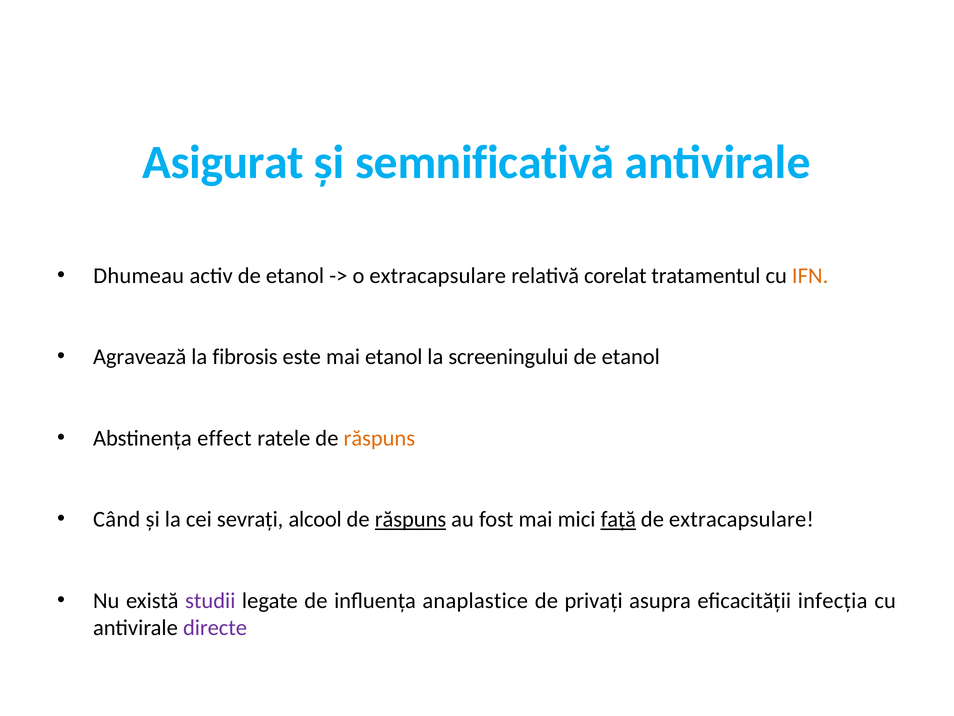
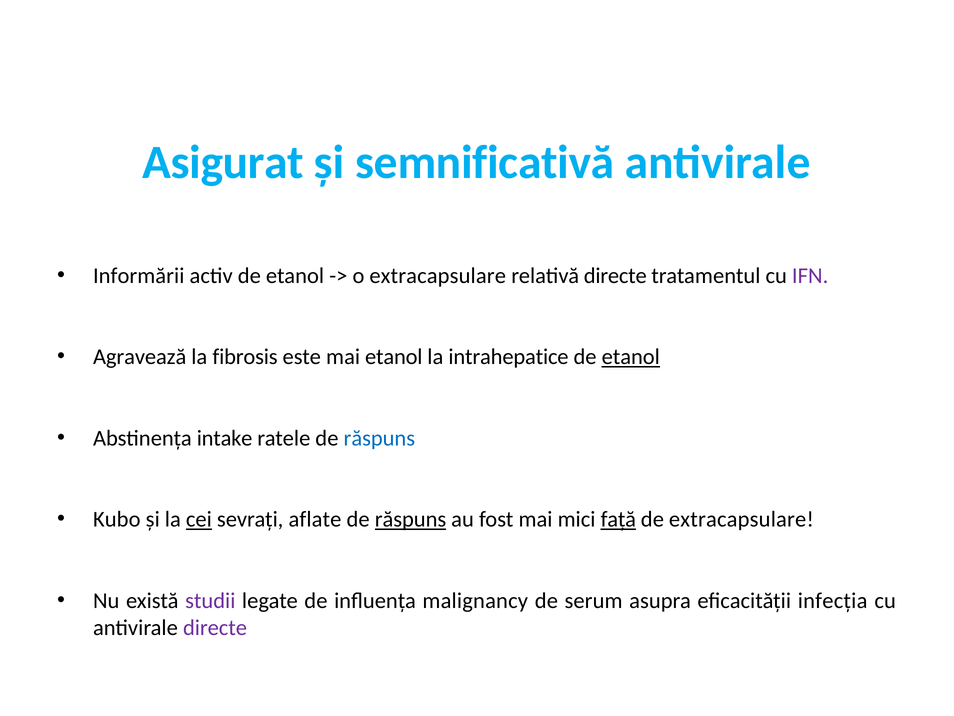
Dhumeau: Dhumeau -> Informării
relativă corelat: corelat -> directe
IFN colour: orange -> purple
screeningului: screeningului -> intrahepatice
etanol at (631, 357) underline: none -> present
effect: effect -> intake
răspuns at (379, 438) colour: orange -> blue
Când: Când -> Kubo
cei underline: none -> present
alcool: alcool -> aflate
anaplastice: anaplastice -> malignancy
privați: privați -> serum
